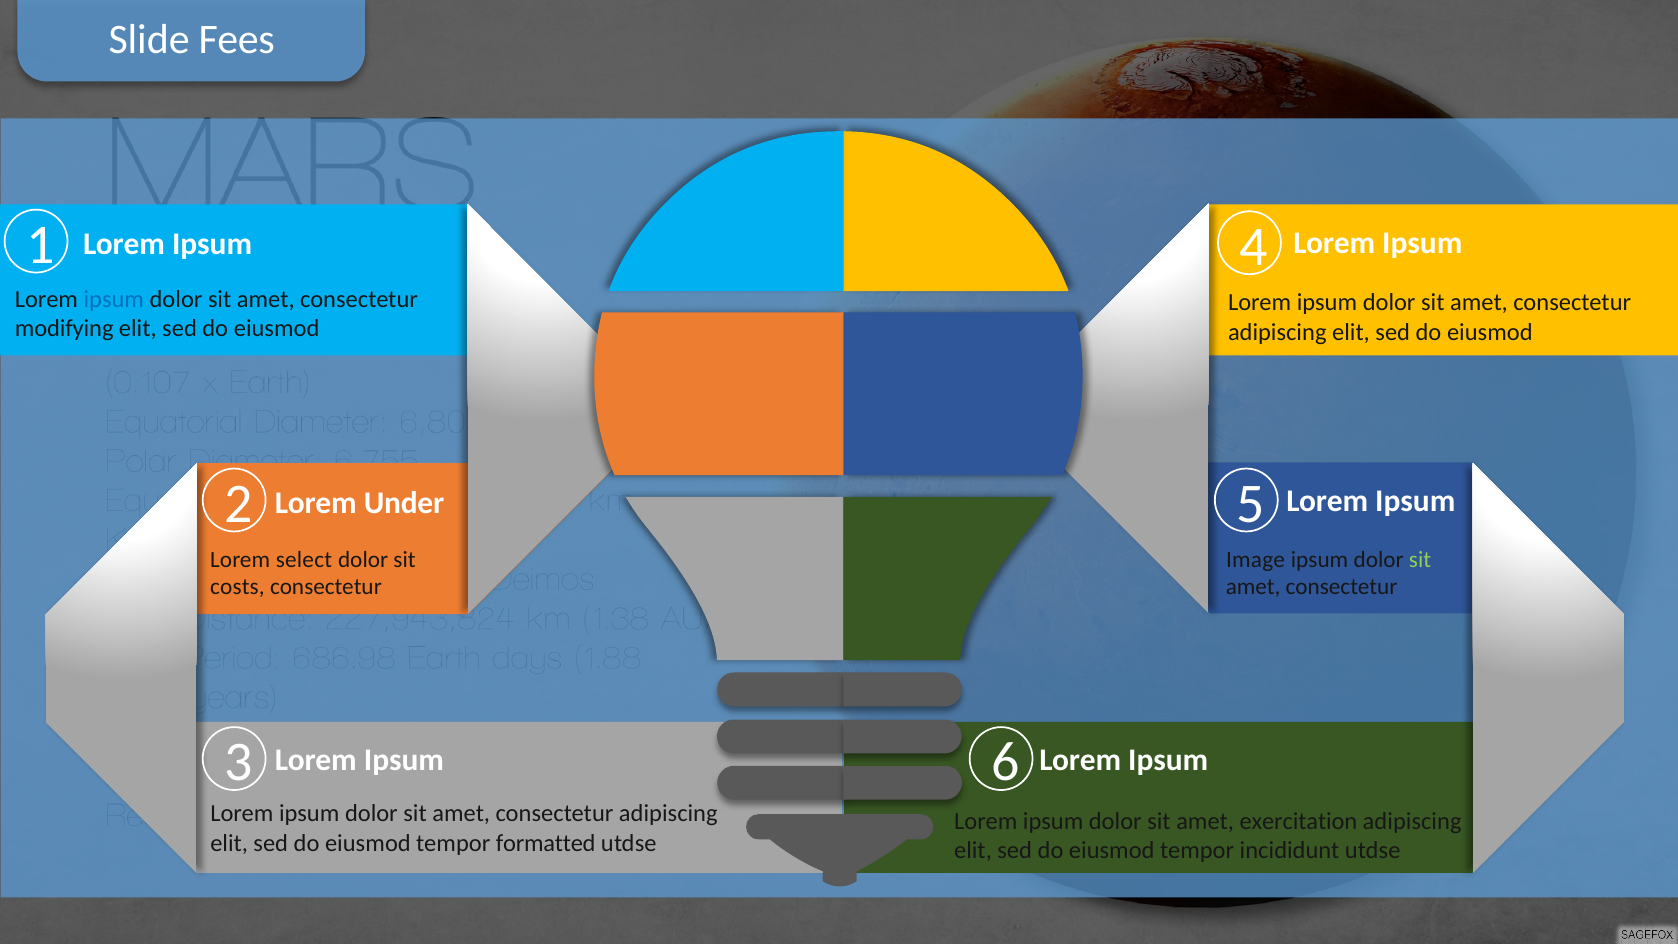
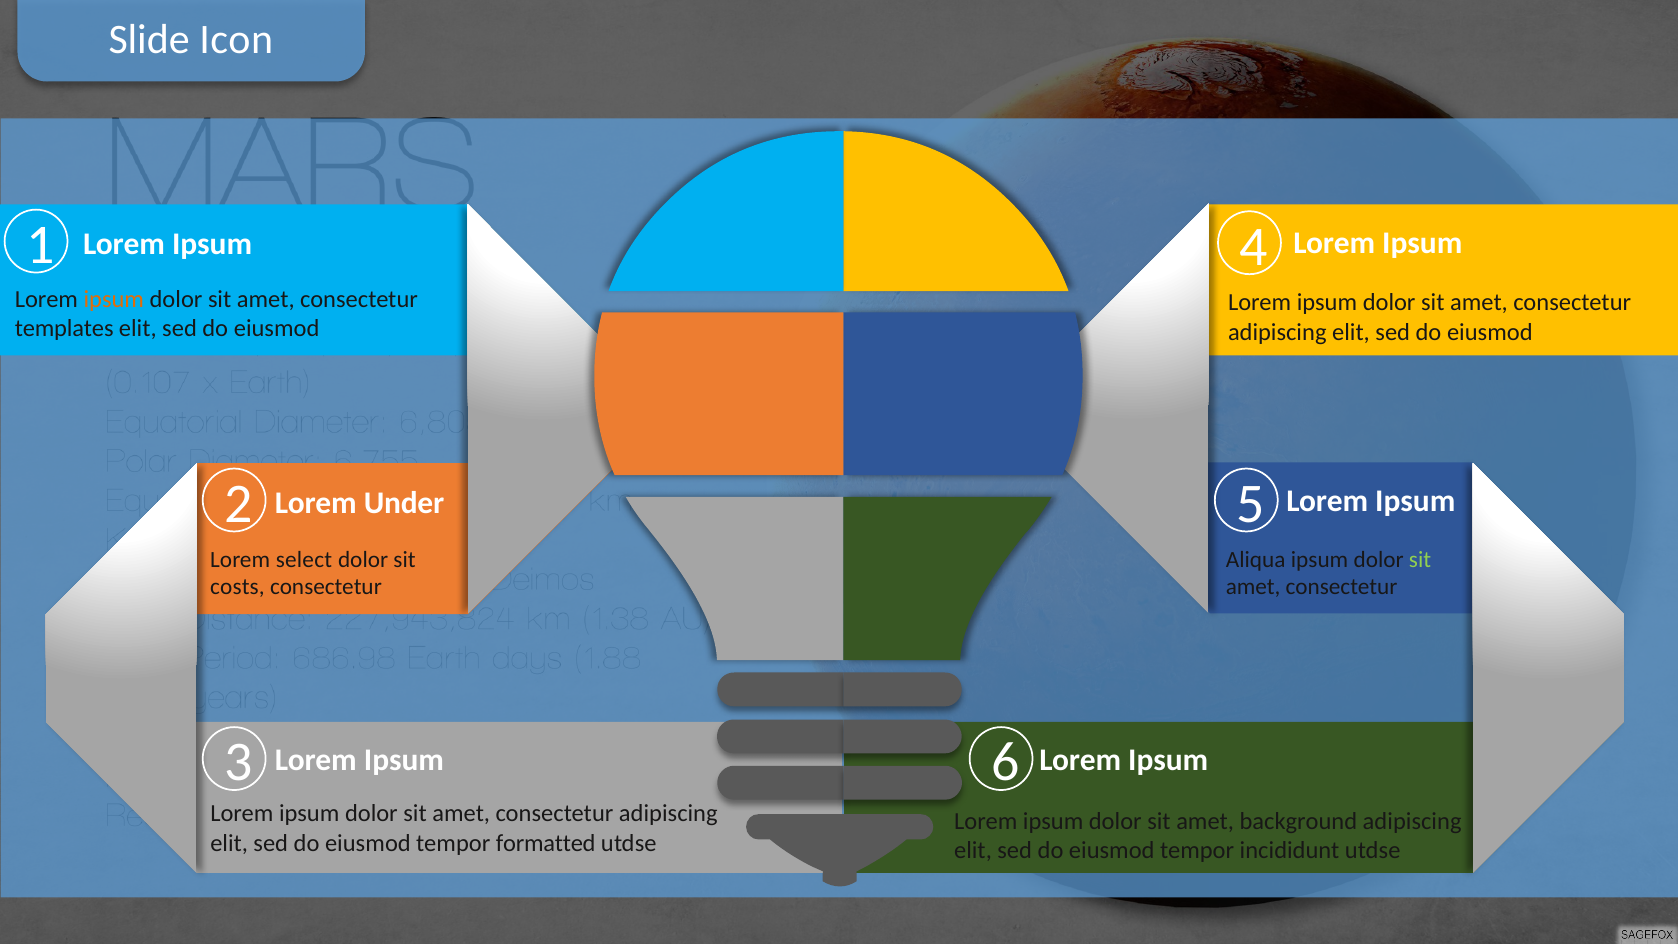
Fees: Fees -> Icon
ipsum at (114, 299) colour: blue -> orange
modifying: modifying -> templates
Image: Image -> Aliqua
exercitation: exercitation -> background
